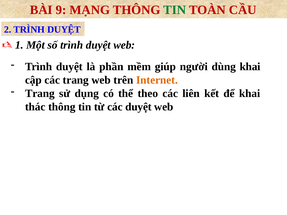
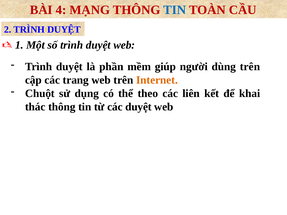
9: 9 -> 4
TIN at (175, 10) colour: green -> blue
dùng khai: khai -> trên
Trang at (40, 94): Trang -> Chuột
